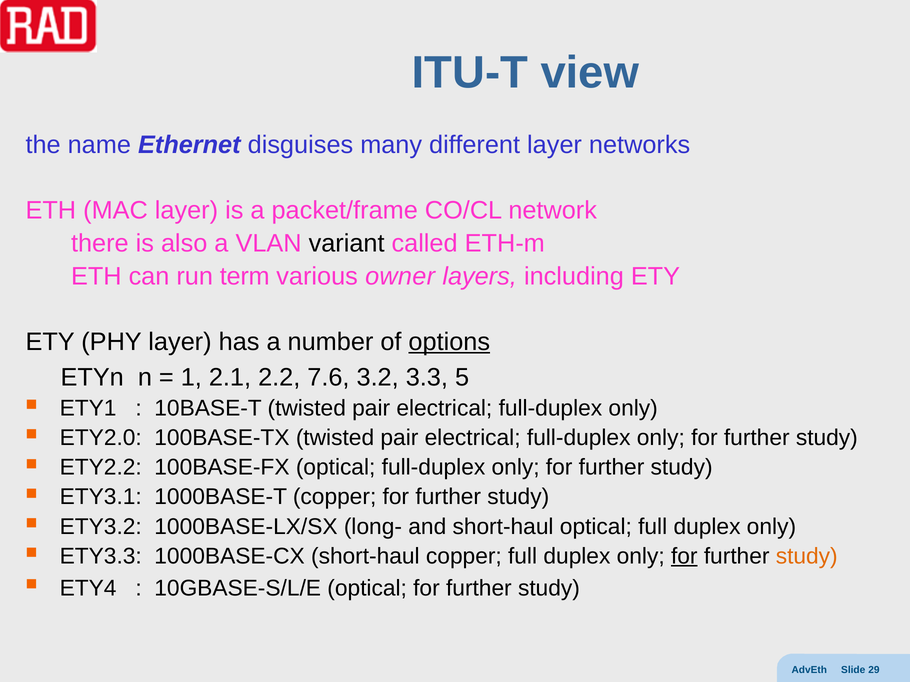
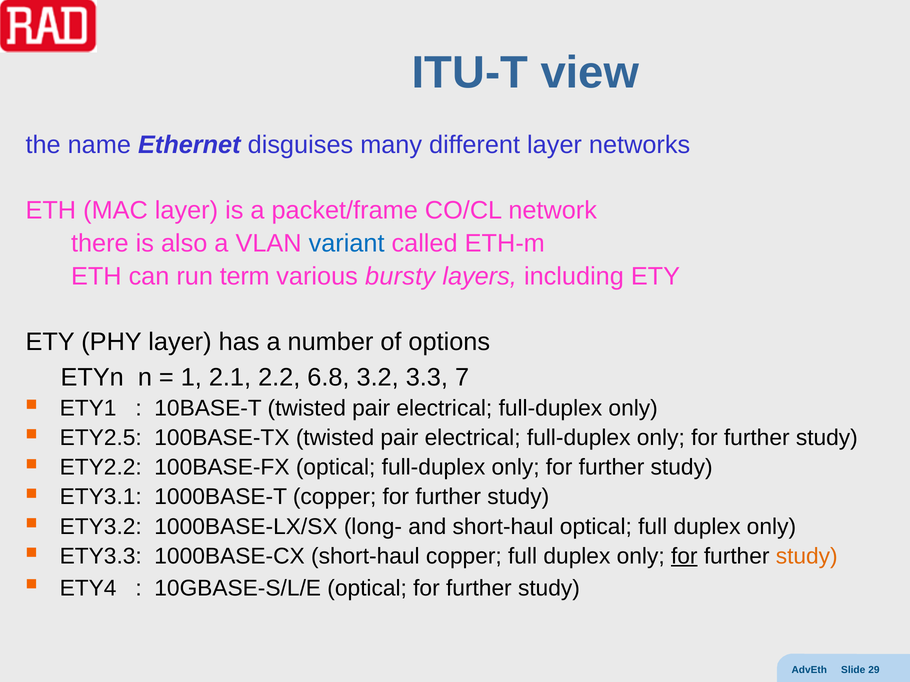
variant colour: black -> blue
owner: owner -> bursty
options underline: present -> none
7.6: 7.6 -> 6.8
5: 5 -> 7
ETY2.0: ETY2.0 -> ETY2.5
